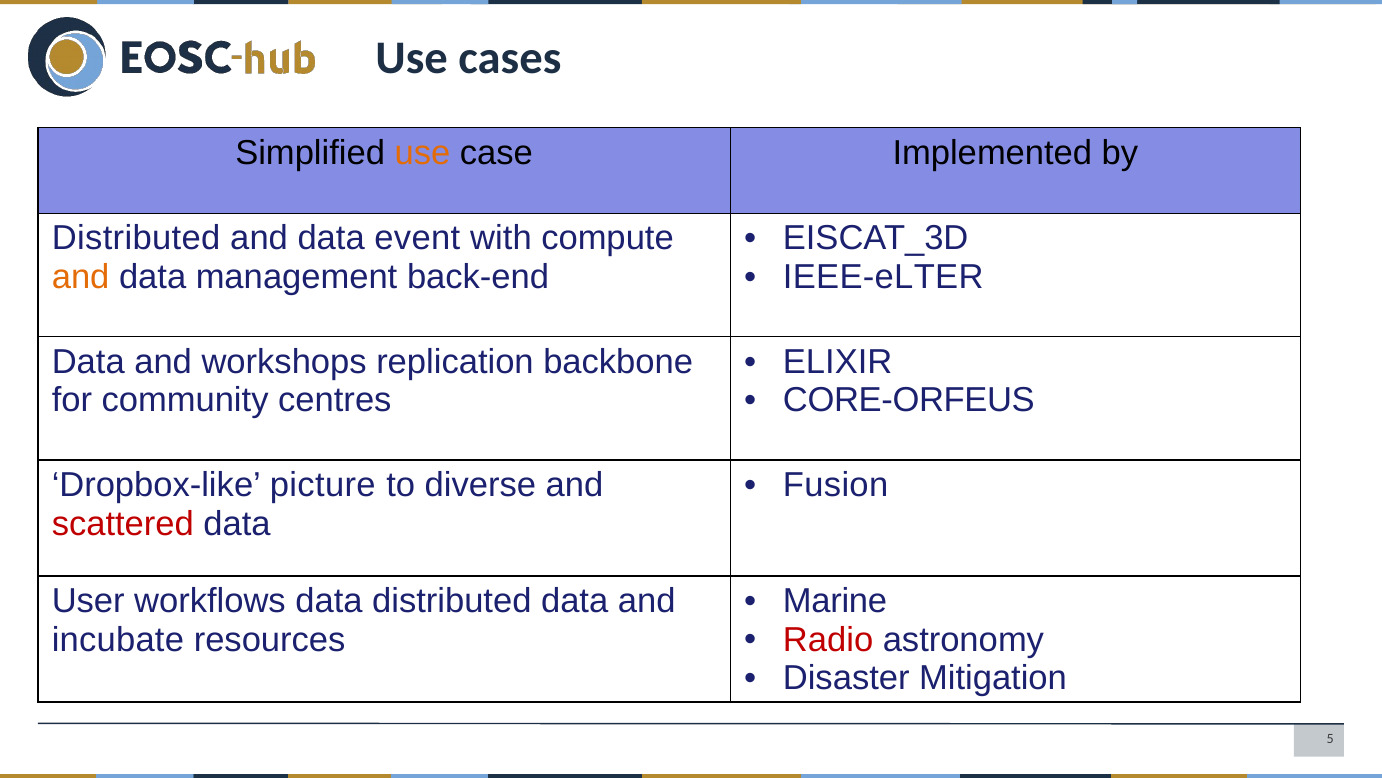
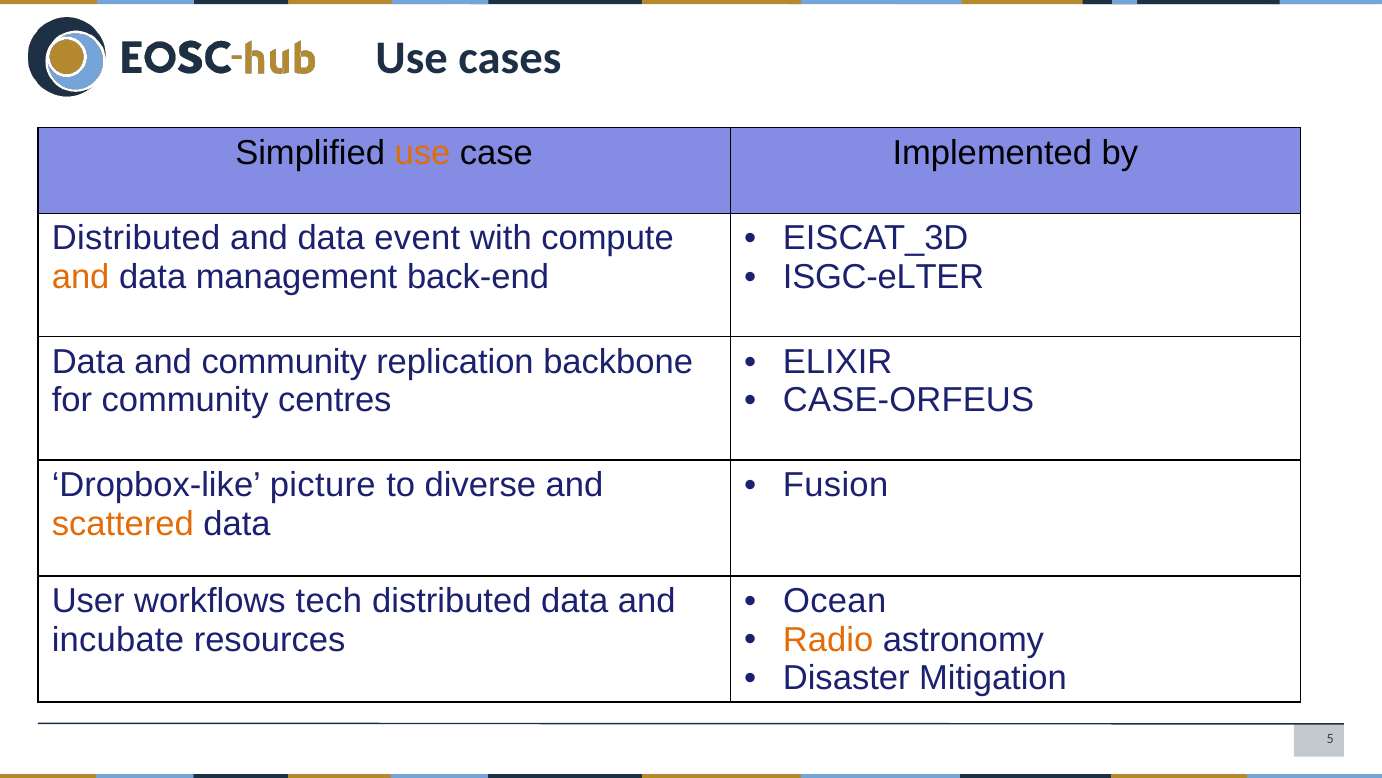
IEEE-eLTER: IEEE-eLTER -> ISGC-eLTER
and workshops: workshops -> community
CORE-ORFEUS: CORE-ORFEUS -> CASE-ORFEUS
scattered colour: red -> orange
Marine: Marine -> Ocean
workflows data: data -> tech
Radio colour: red -> orange
